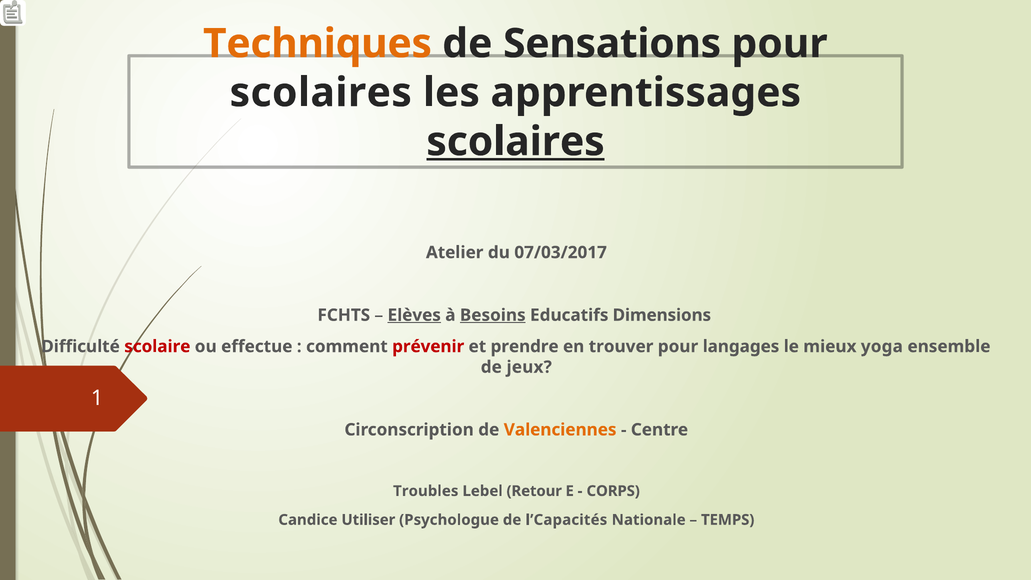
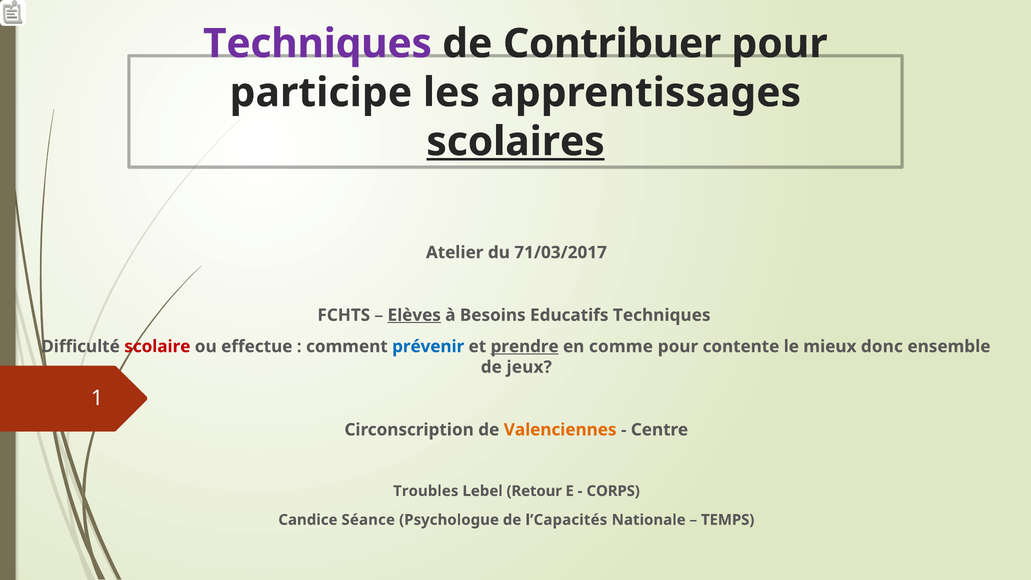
Techniques at (317, 44) colour: orange -> purple
Sensations: Sensations -> Contribuer
scolaires at (321, 93): scolaires -> participe
07/03/2017: 07/03/2017 -> 71/03/2017
Besoins underline: present -> none
Educatifs Dimensions: Dimensions -> Techniques
prévenir colour: red -> blue
prendre underline: none -> present
trouver: trouver -> comme
langages: langages -> contente
yoga: yoga -> donc
Utiliser: Utiliser -> Séance
